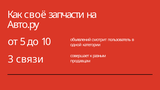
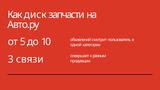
своё: своё -> диск
